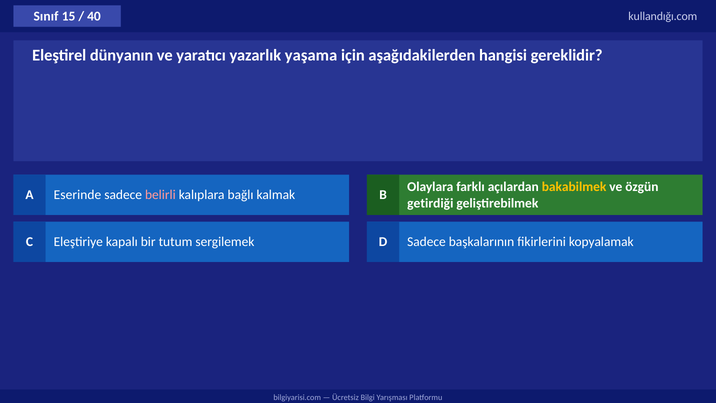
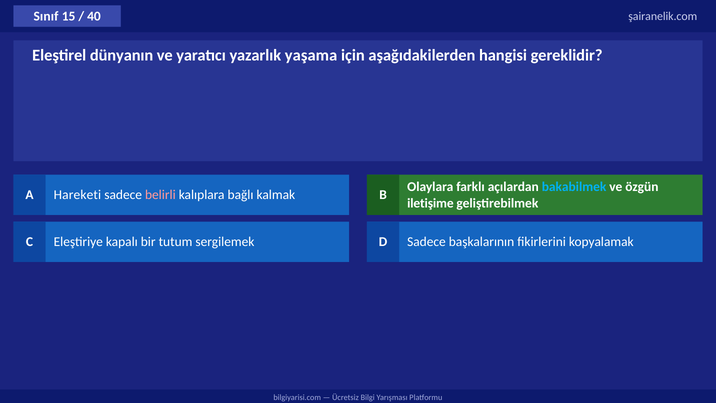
kullandığı.com: kullandığı.com -> şairanelik.com
bakabilmek colour: yellow -> light blue
Eserinde: Eserinde -> Hareketi
getirdiği: getirdiği -> iletişime
